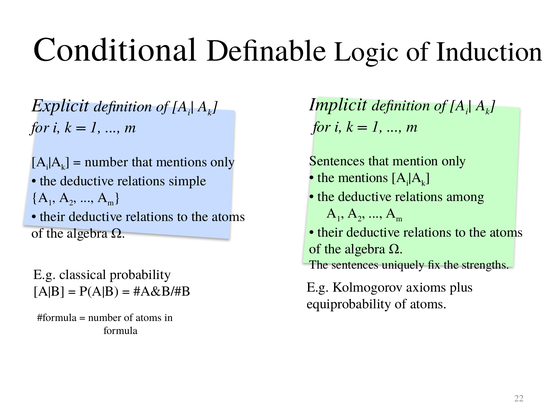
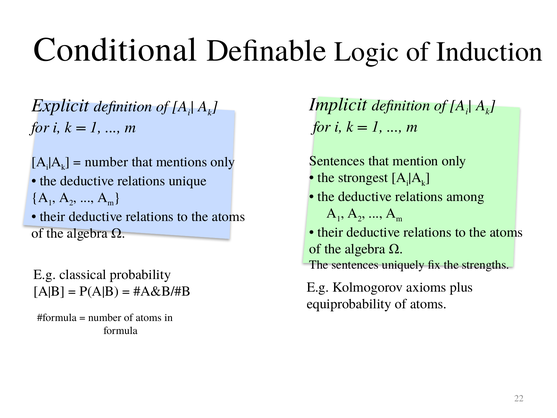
the mentions: mentions -> strongest
simple: simple -> unique
